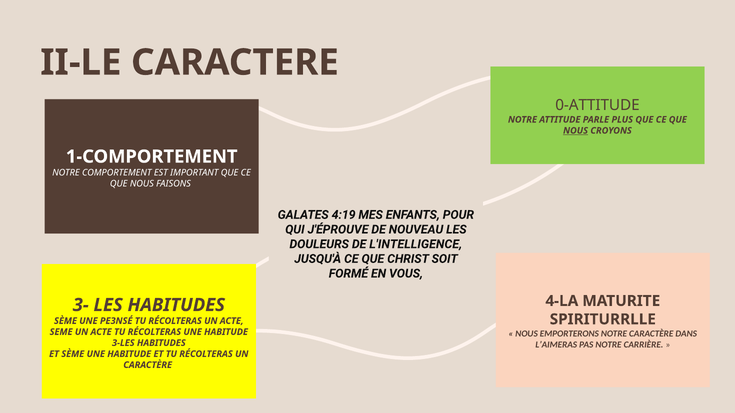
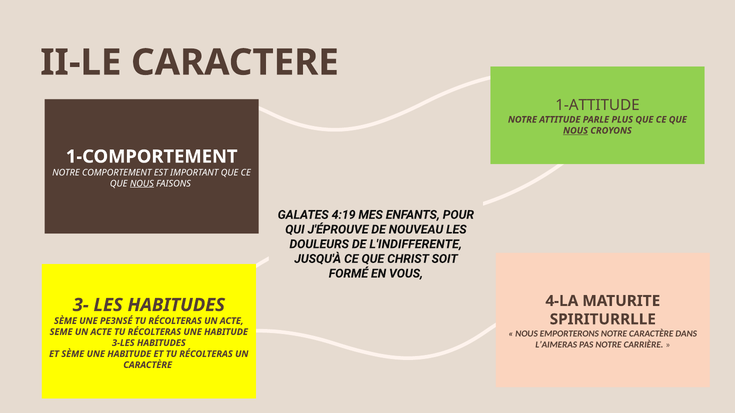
0-ATTITUDE: 0-ATTITUDE -> 1-ATTITUDE
NOUS at (142, 184) underline: none -> present
L'INTELLIGENCE: L'INTELLIGENCE -> L'INDIFFERENTE
